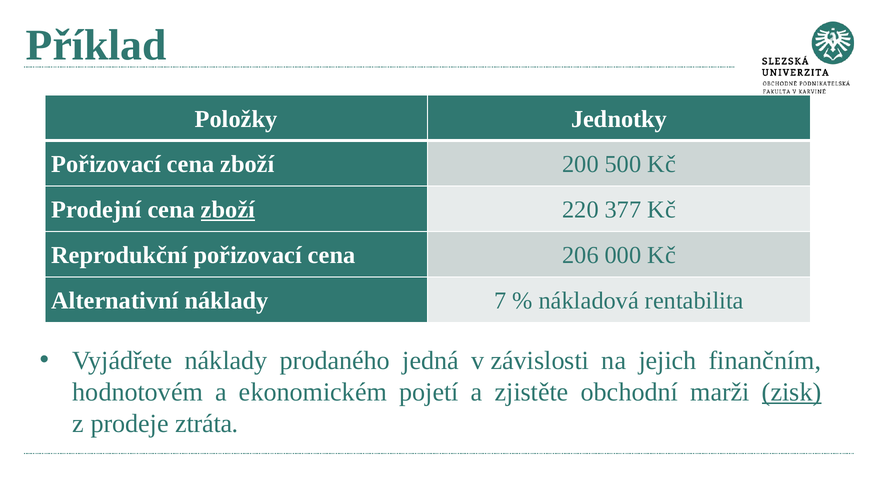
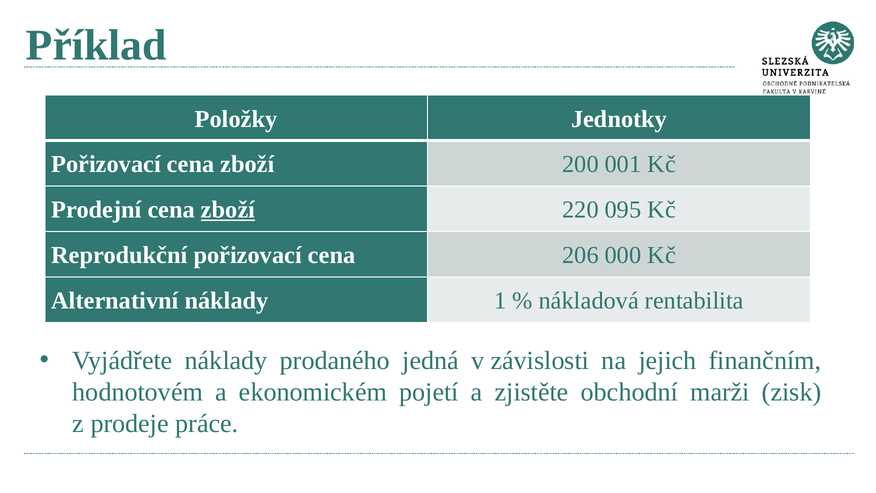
500: 500 -> 001
377: 377 -> 095
7: 7 -> 1
zisk underline: present -> none
ztráta: ztráta -> práce
